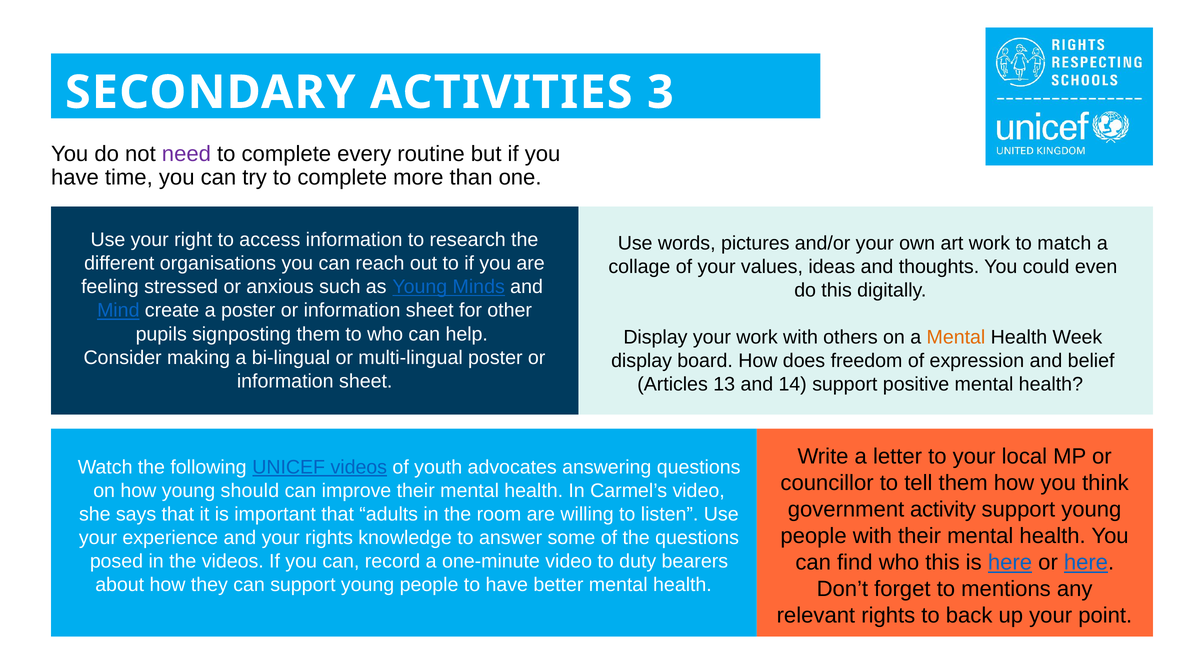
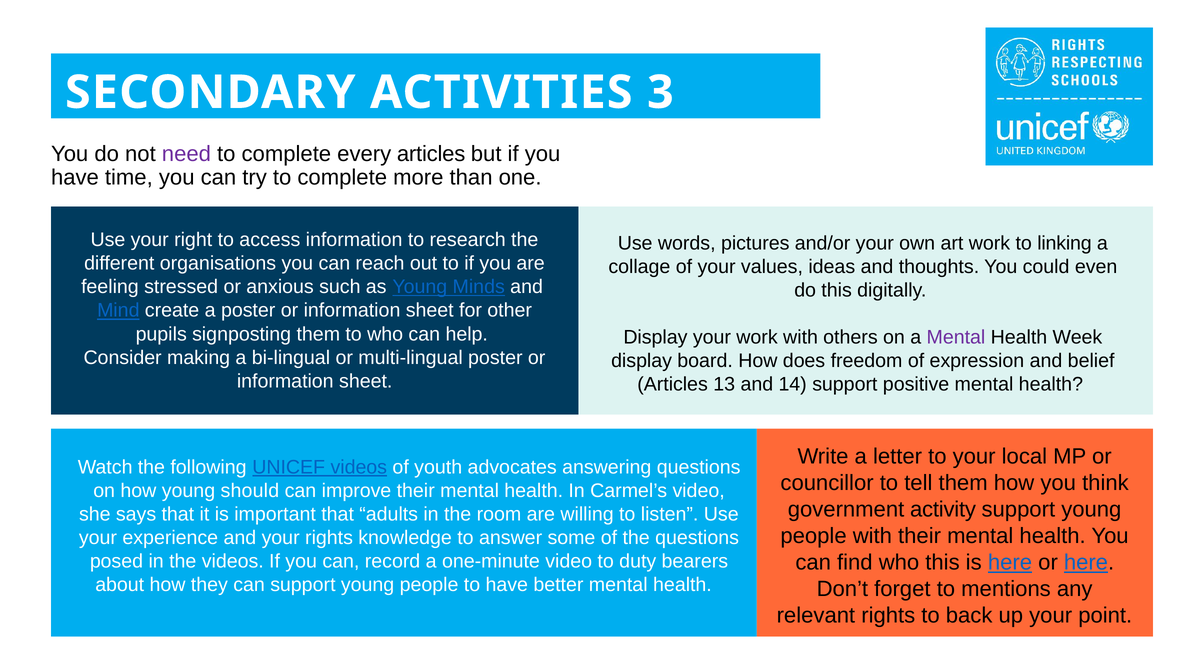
every routine: routine -> articles
match: match -> linking
Mental at (956, 337) colour: orange -> purple
